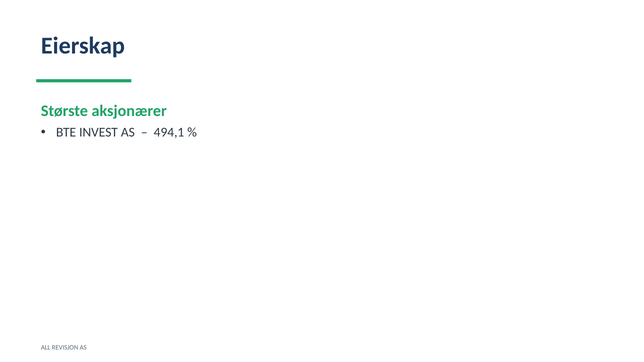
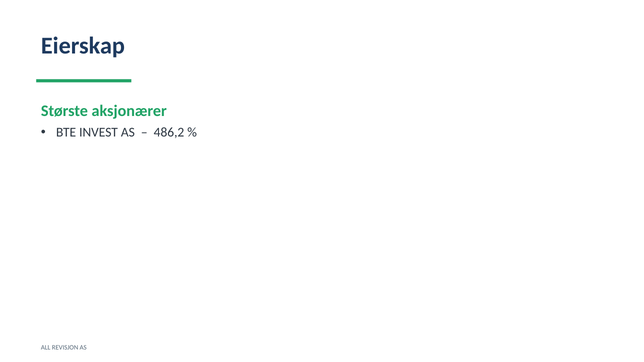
494,1: 494,1 -> 486,2
